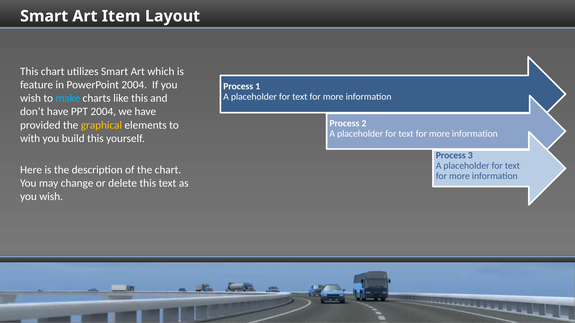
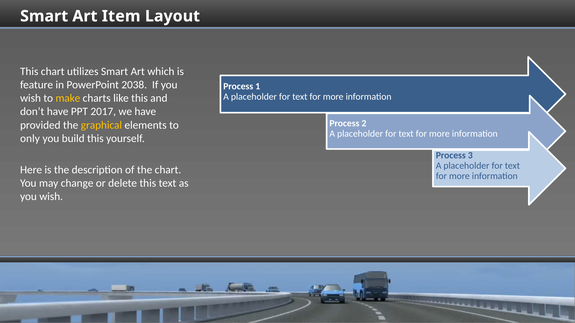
PowerPoint 2004: 2004 -> 2038
make colour: light blue -> yellow
PPT 2004: 2004 -> 2017
with: with -> only
